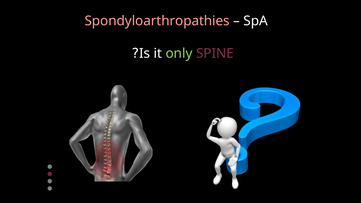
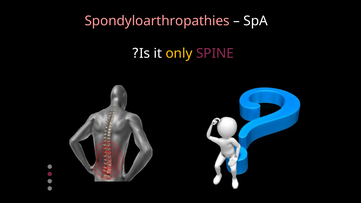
only colour: light green -> yellow
